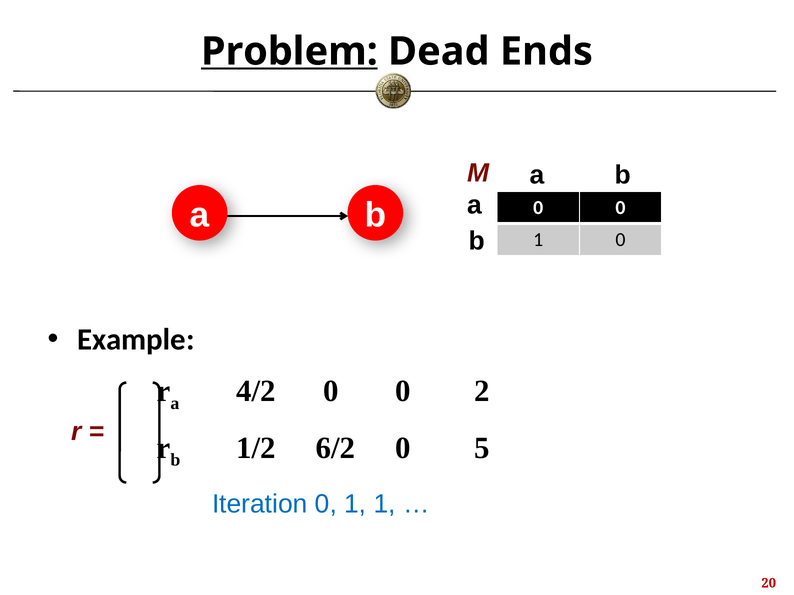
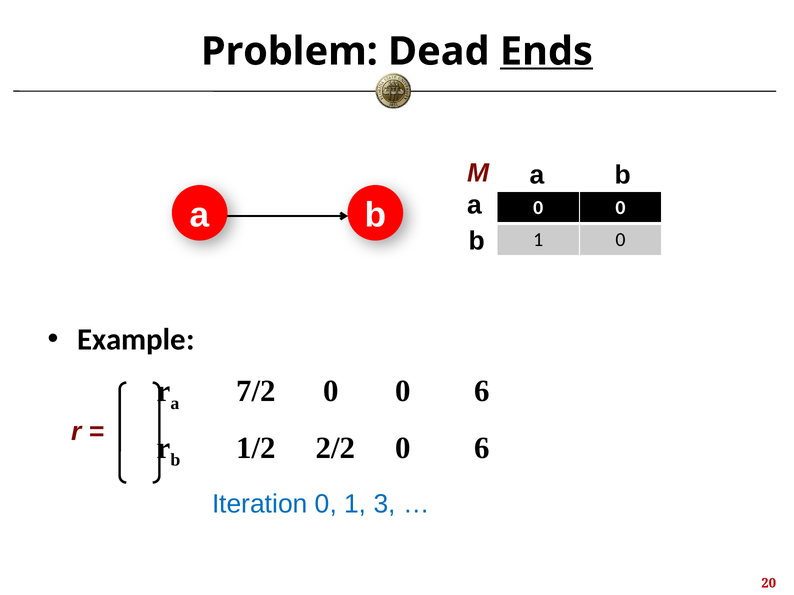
Problem underline: present -> none
Ends underline: none -> present
4/2: 4/2 -> 7/2
0 0 2: 2 -> 6
6/2: 6/2 -> 2/2
5 at (482, 448): 5 -> 6
1 1: 1 -> 3
